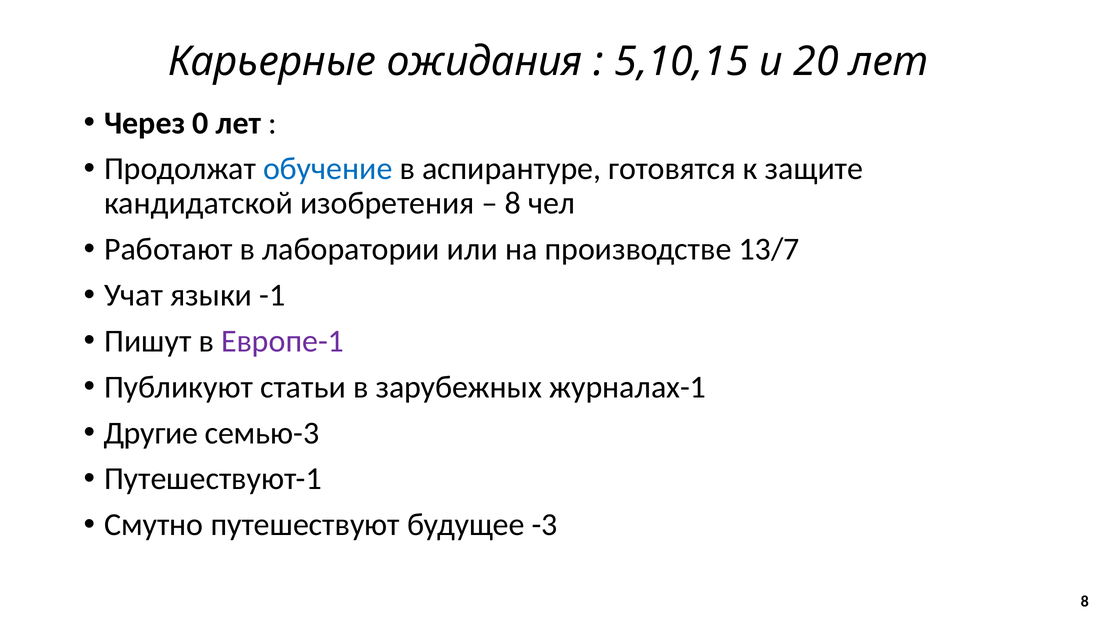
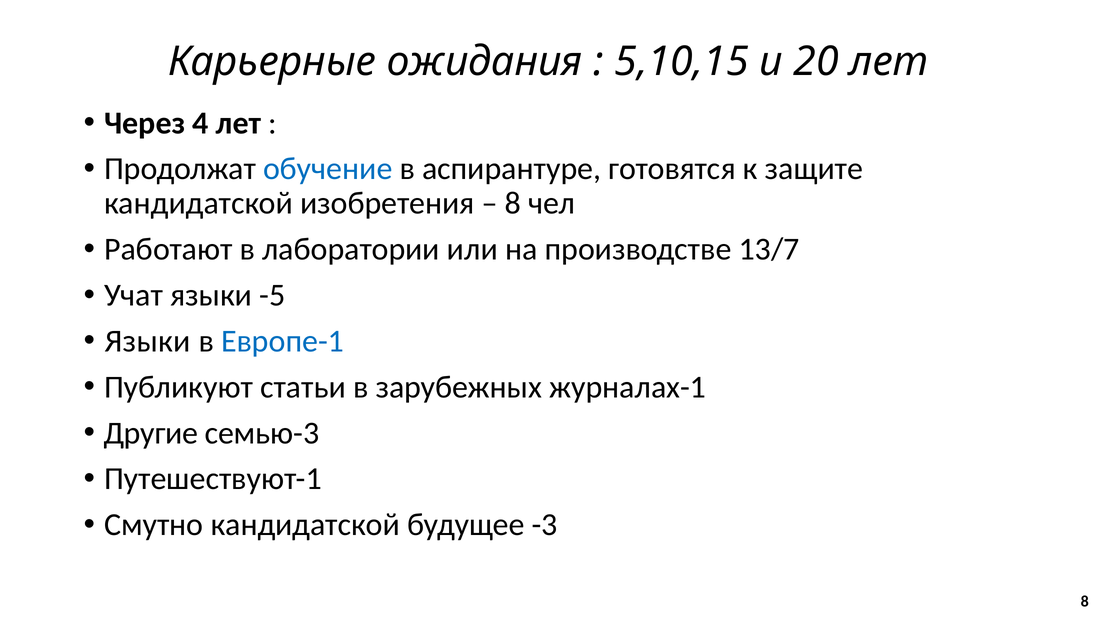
0: 0 -> 4
-1: -1 -> -5
Пишут at (148, 341): Пишут -> Языки
Европе-1 colour: purple -> blue
Смутно путешествуют: путешествуют -> кандидатской
